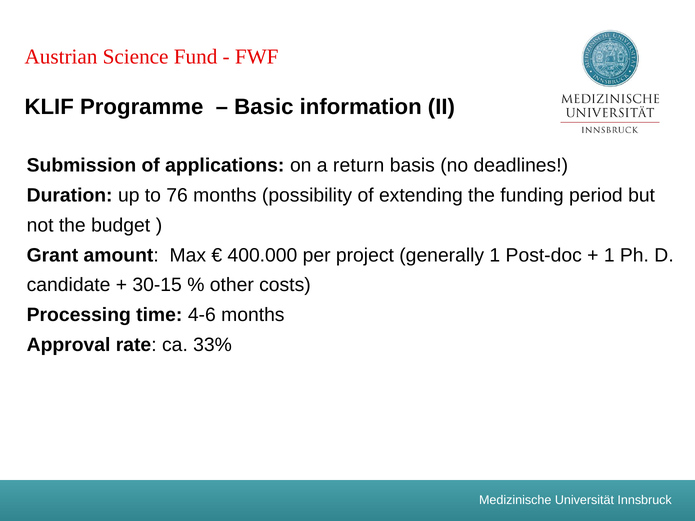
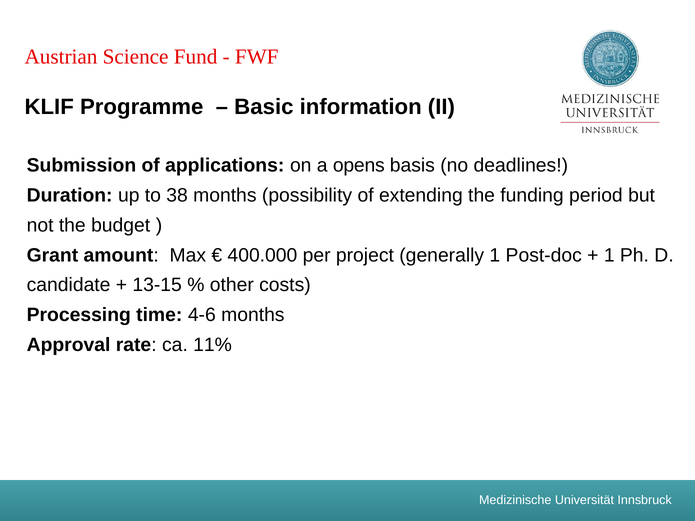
return: return -> opens
76: 76 -> 38
30-15: 30-15 -> 13-15
33%: 33% -> 11%
